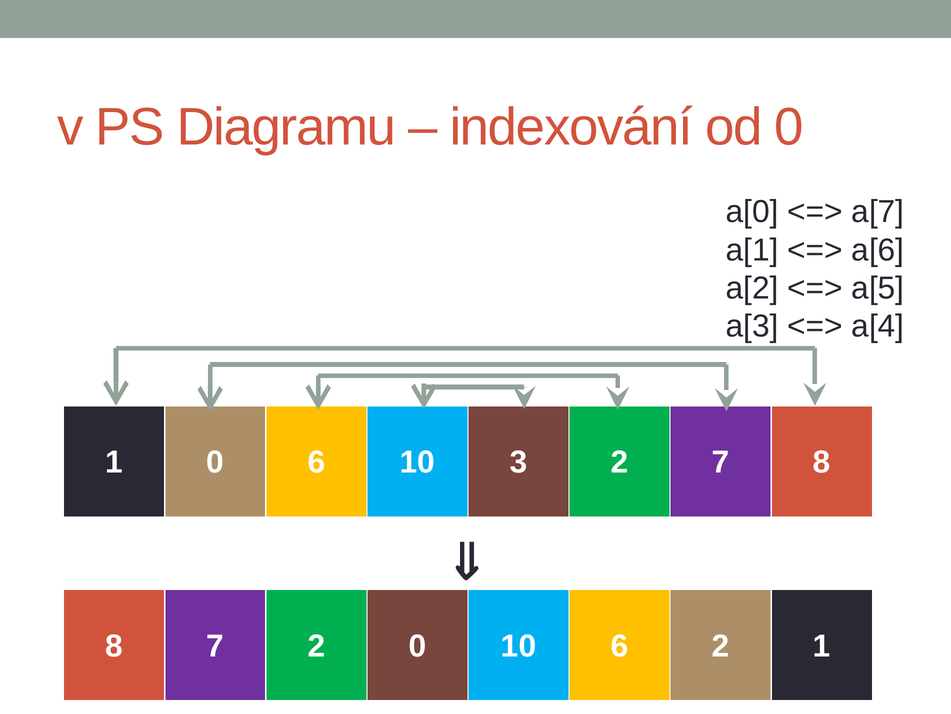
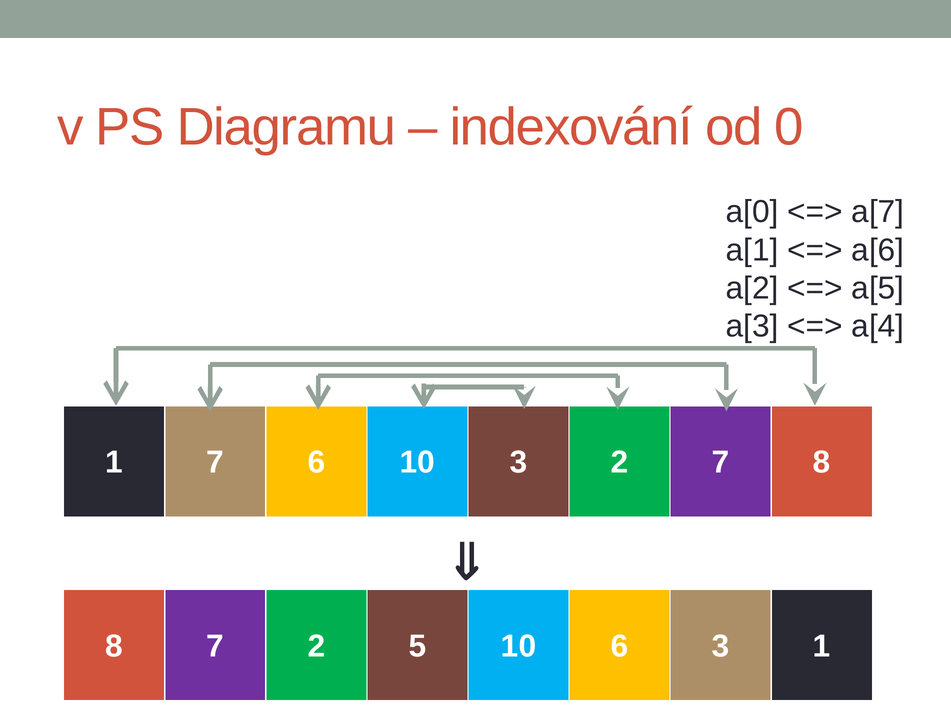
1 0: 0 -> 7
2 0: 0 -> 5
6 2: 2 -> 3
